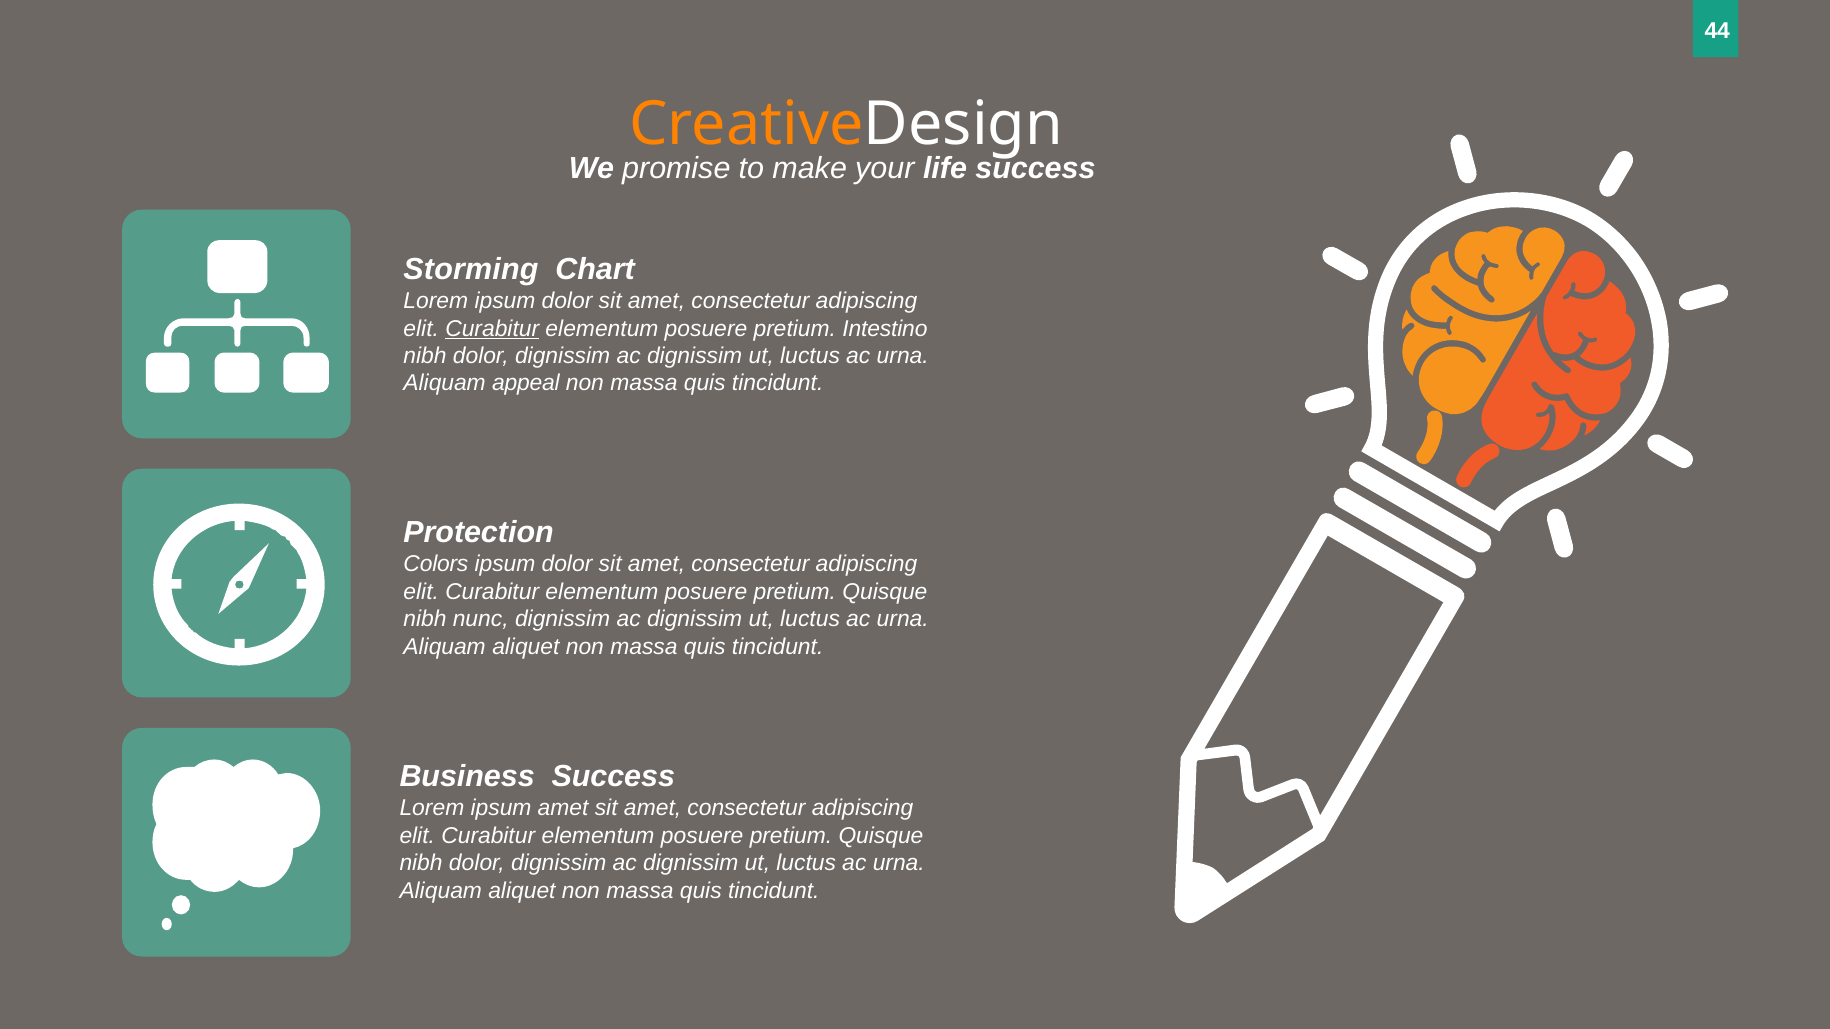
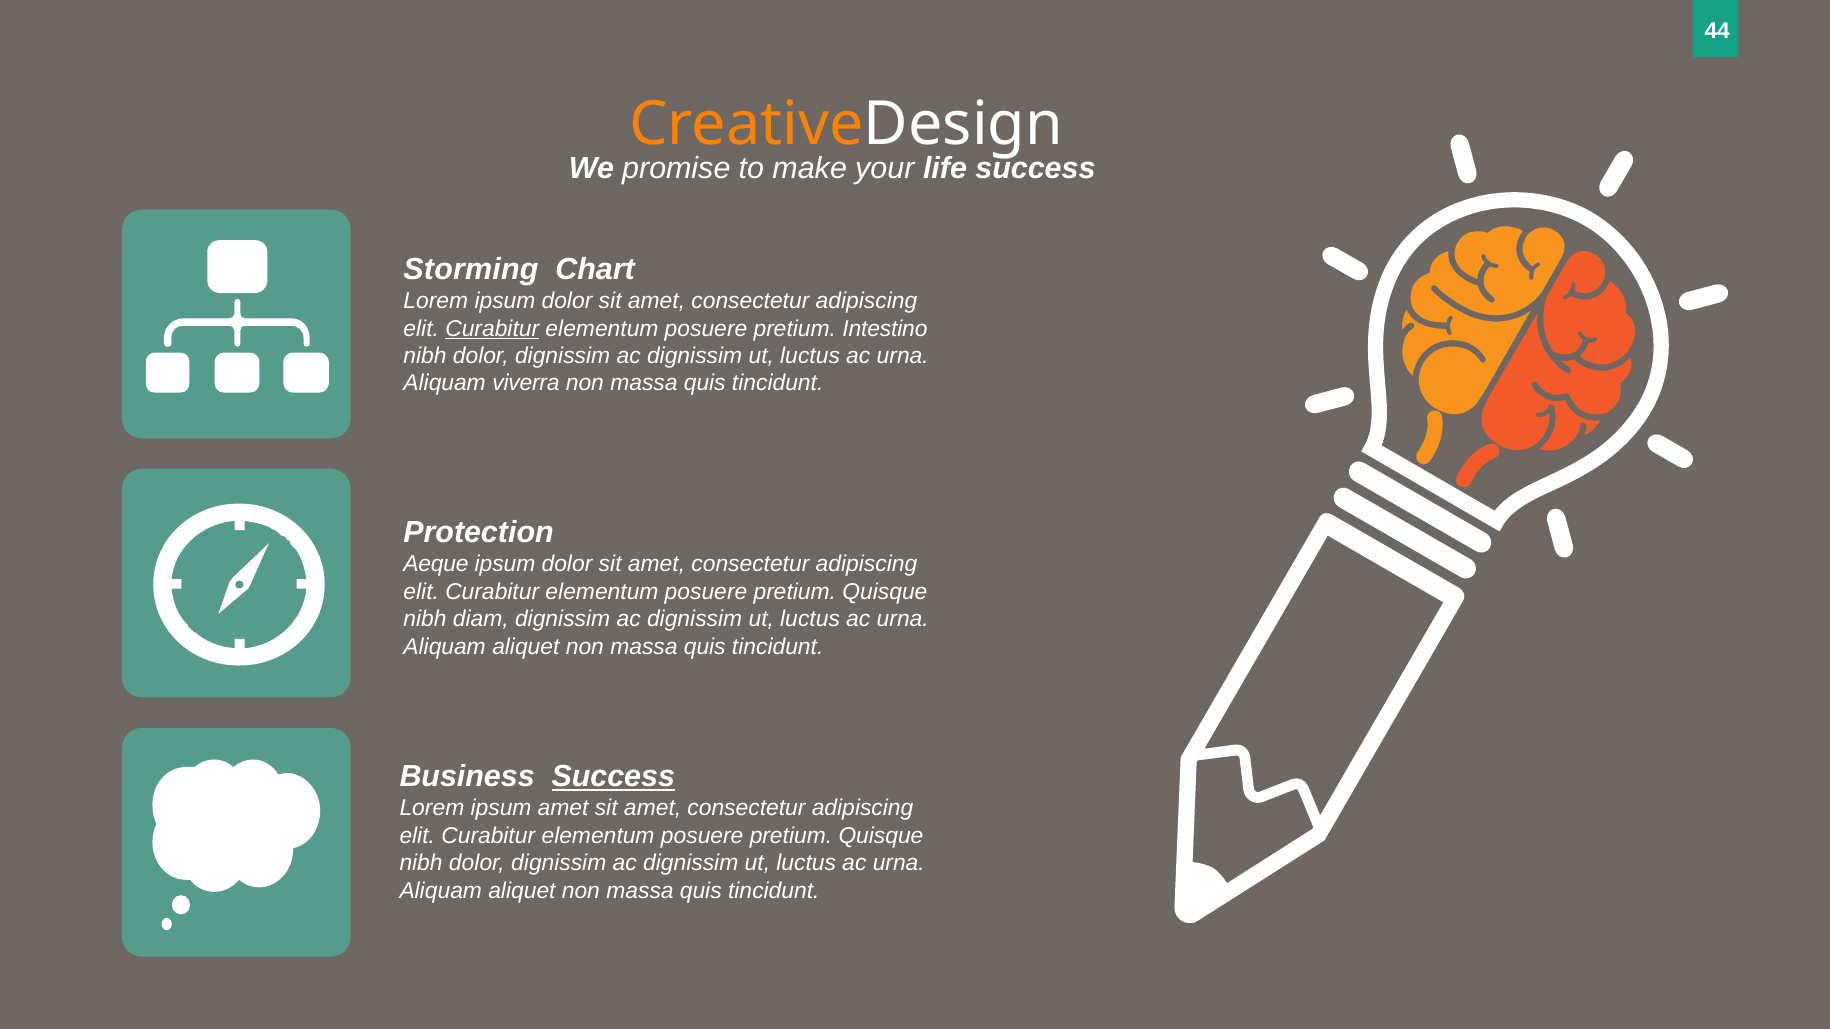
appeal: appeal -> viverra
Colors: Colors -> Aeque
nunc: nunc -> diam
Success at (613, 777) underline: none -> present
